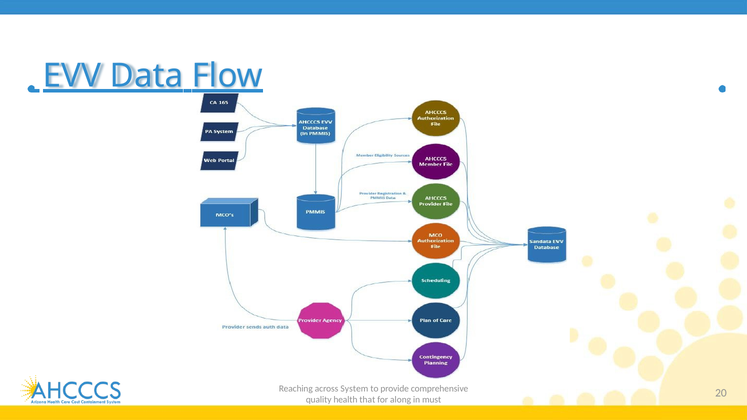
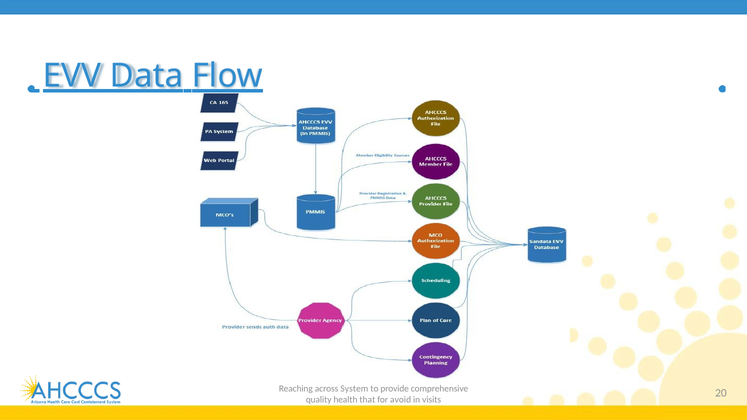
along: along -> avoid
must: must -> visits
